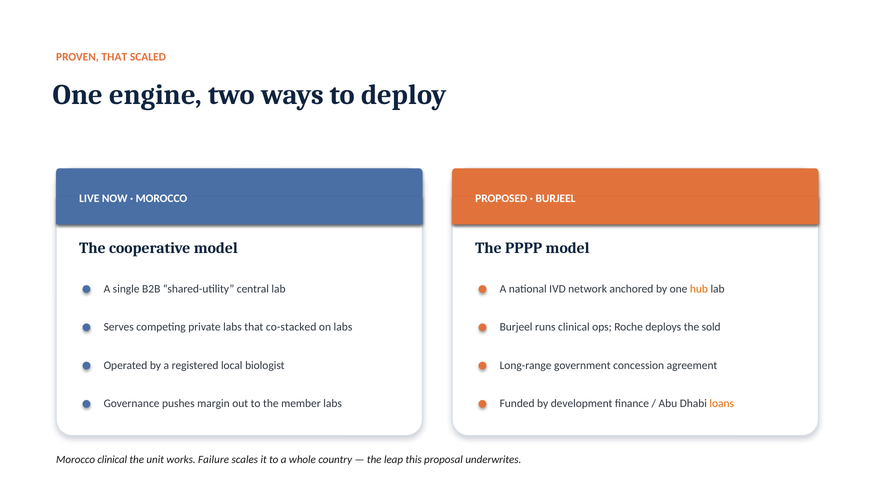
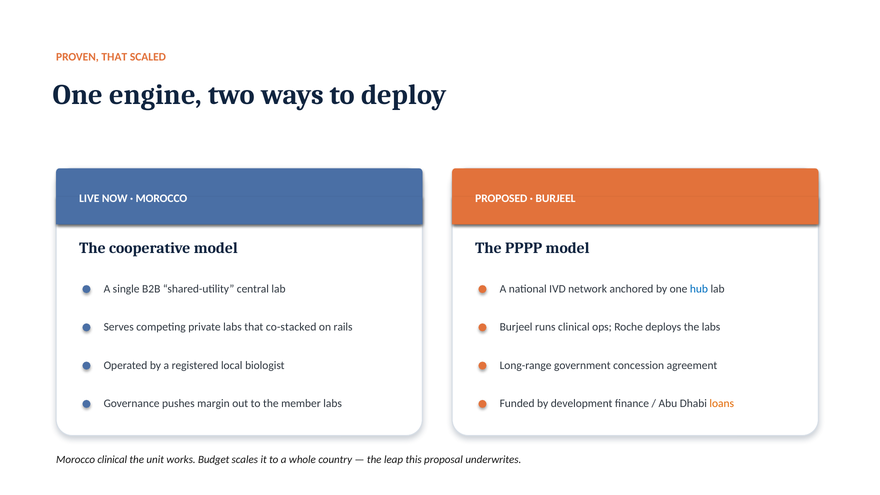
hub colour: orange -> blue
on labs: labs -> rails
the sold: sold -> labs
Failure: Failure -> Budget
